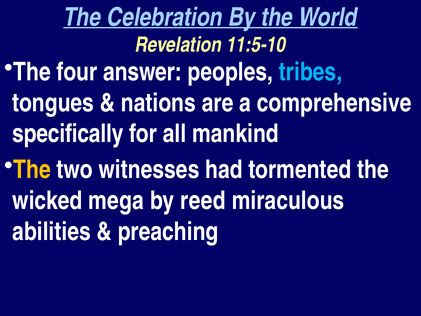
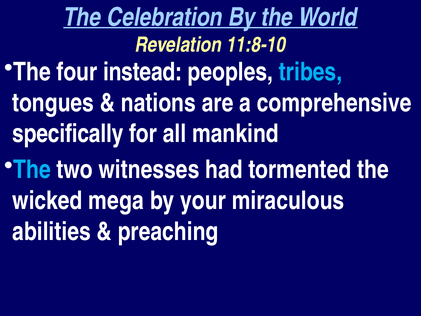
11:5-10: 11:5-10 -> 11:8-10
answer: answer -> instead
The at (32, 170) colour: yellow -> light blue
reed: reed -> your
